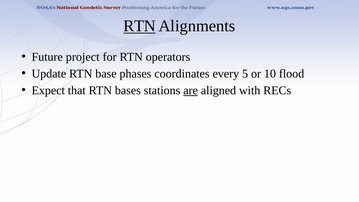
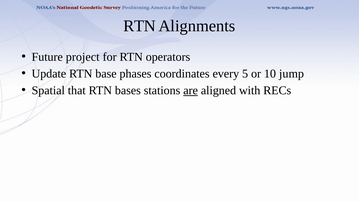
RTN at (140, 26) underline: present -> none
flood: flood -> jump
Expect: Expect -> Spatial
